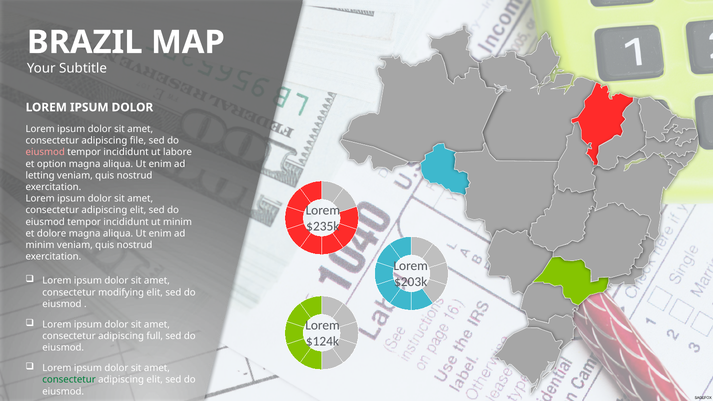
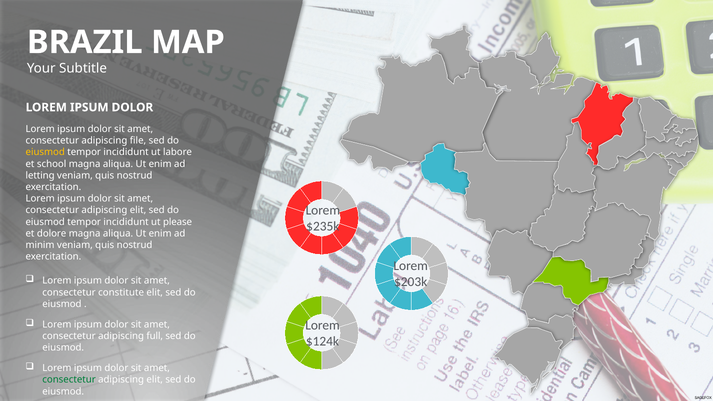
eiusmod at (45, 152) colour: pink -> yellow
option: option -> school
ut minim: minim -> please
modifying: modifying -> constitute
